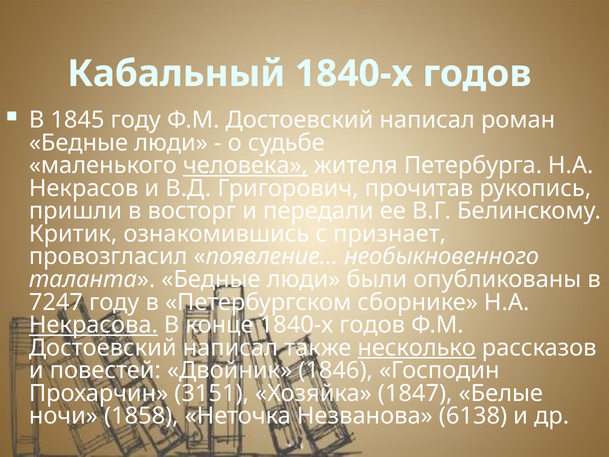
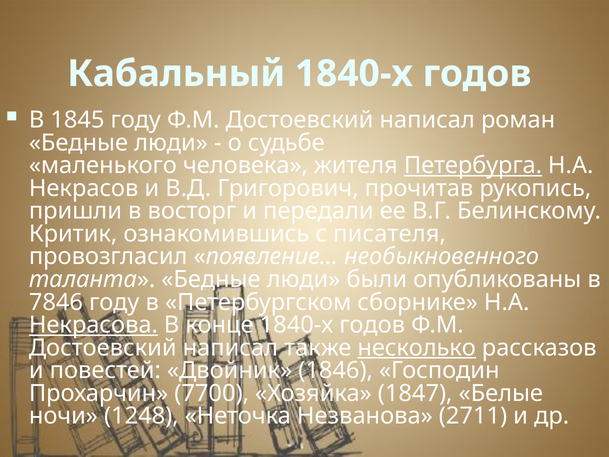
человека underline: present -> none
Петербурга underline: none -> present
признает: признает -> писателя
7247: 7247 -> 7846
3151: 3151 -> 7700
1858: 1858 -> 1248
6138: 6138 -> 2711
